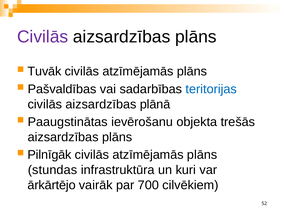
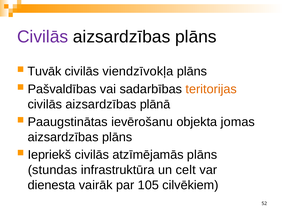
atzīmējamās at (138, 71): atzīmējamās -> viendzīvokļa
teritorijas colour: blue -> orange
trešās: trešās -> jomas
Pilnīgāk: Pilnīgāk -> Iepriekš
kuri: kuri -> celt
ārkārtējo: ārkārtējo -> dienesta
700: 700 -> 105
